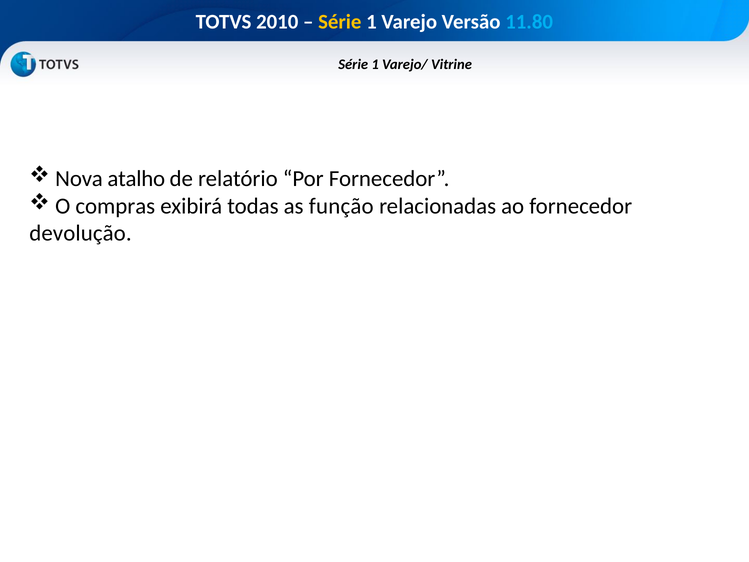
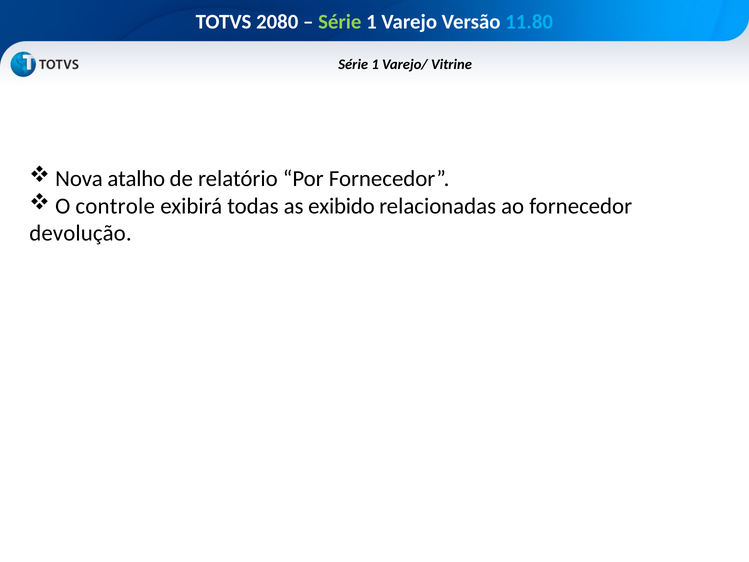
2010: 2010 -> 2080
Série at (340, 22) colour: yellow -> light green
compras: compras -> controle
função: função -> exibido
